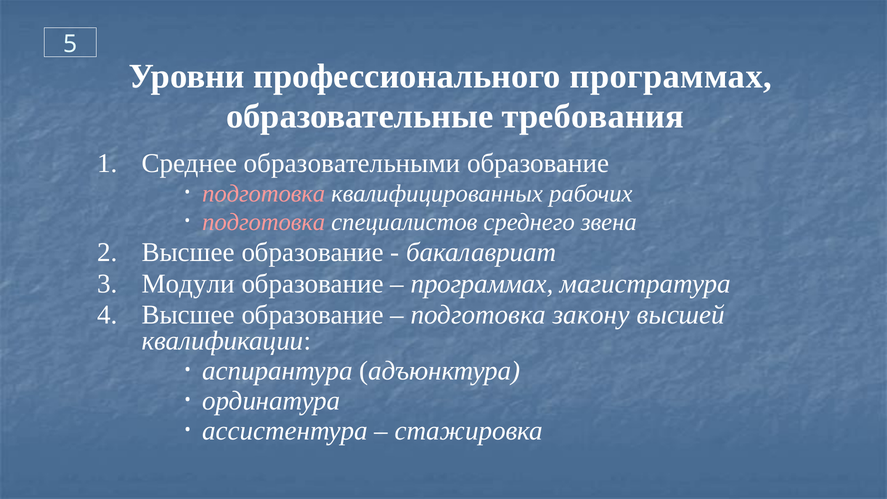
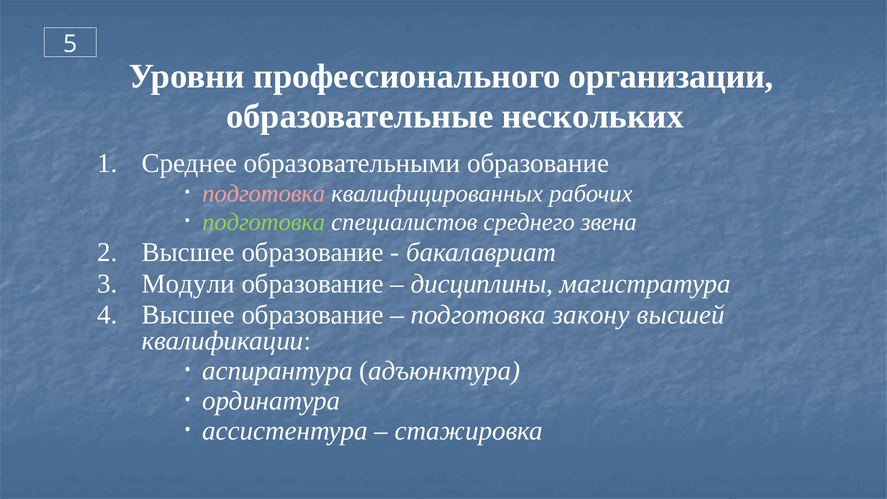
профессионального программах: программах -> организации
требования: требования -> нескольких
подготовка at (264, 222) colour: pink -> light green
программах at (482, 284): программах -> дисциплины
